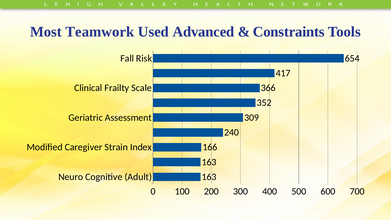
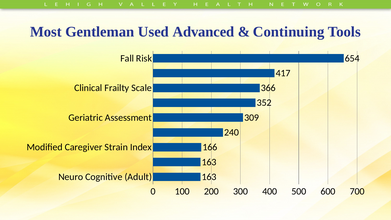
Teamwork: Teamwork -> Gentleman
Constraints: Constraints -> Continuing
